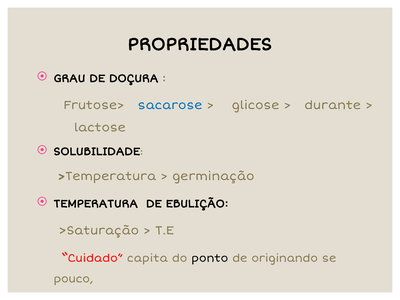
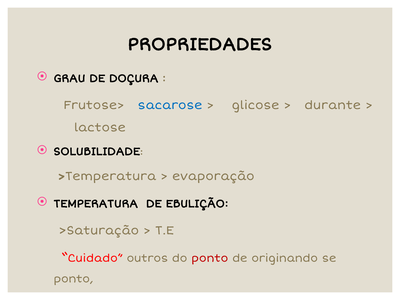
germinação: germinação -> evaporação
capita: capita -> outros
ponto at (210, 258) colour: black -> red
pouco at (73, 279): pouco -> ponto
